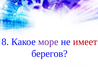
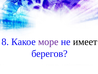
имеет colour: red -> black
